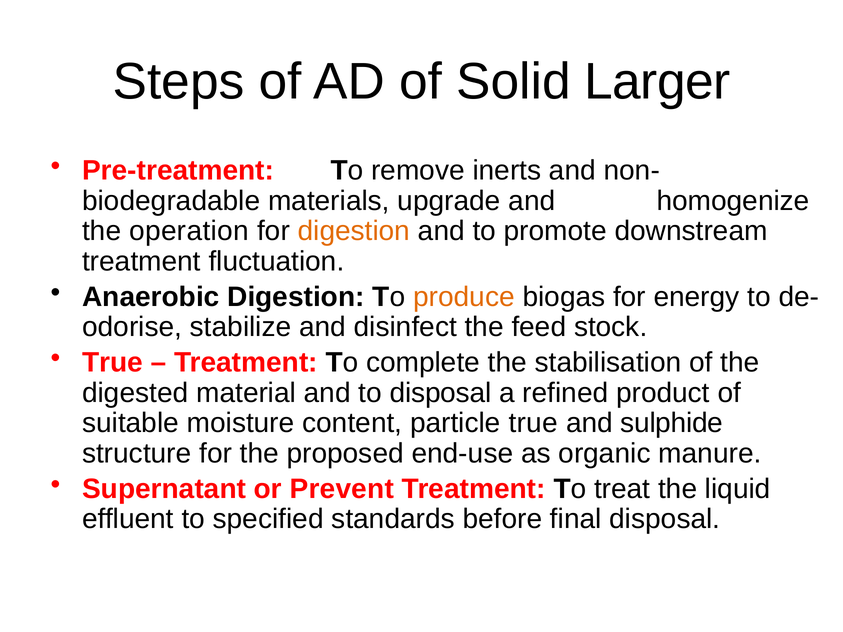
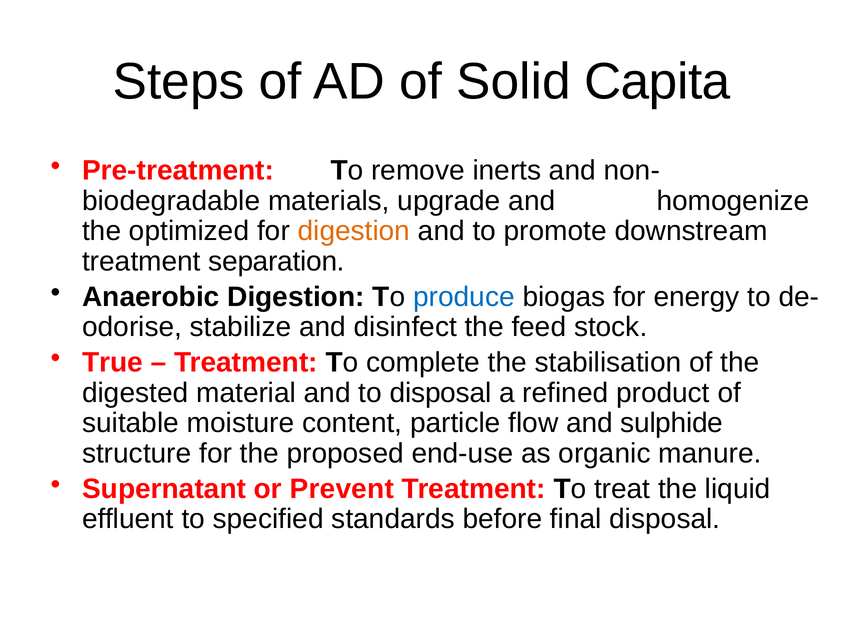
Larger: Larger -> Capita
operation: operation -> optimized
fluctuation: fluctuation -> separation
produce colour: orange -> blue
particle true: true -> flow
